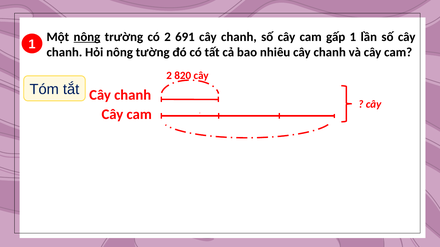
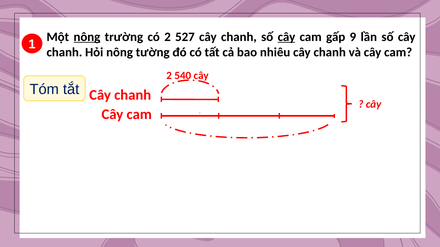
691: 691 -> 527
cây at (286, 37) underline: none -> present
gấp 1: 1 -> 9
820: 820 -> 540
